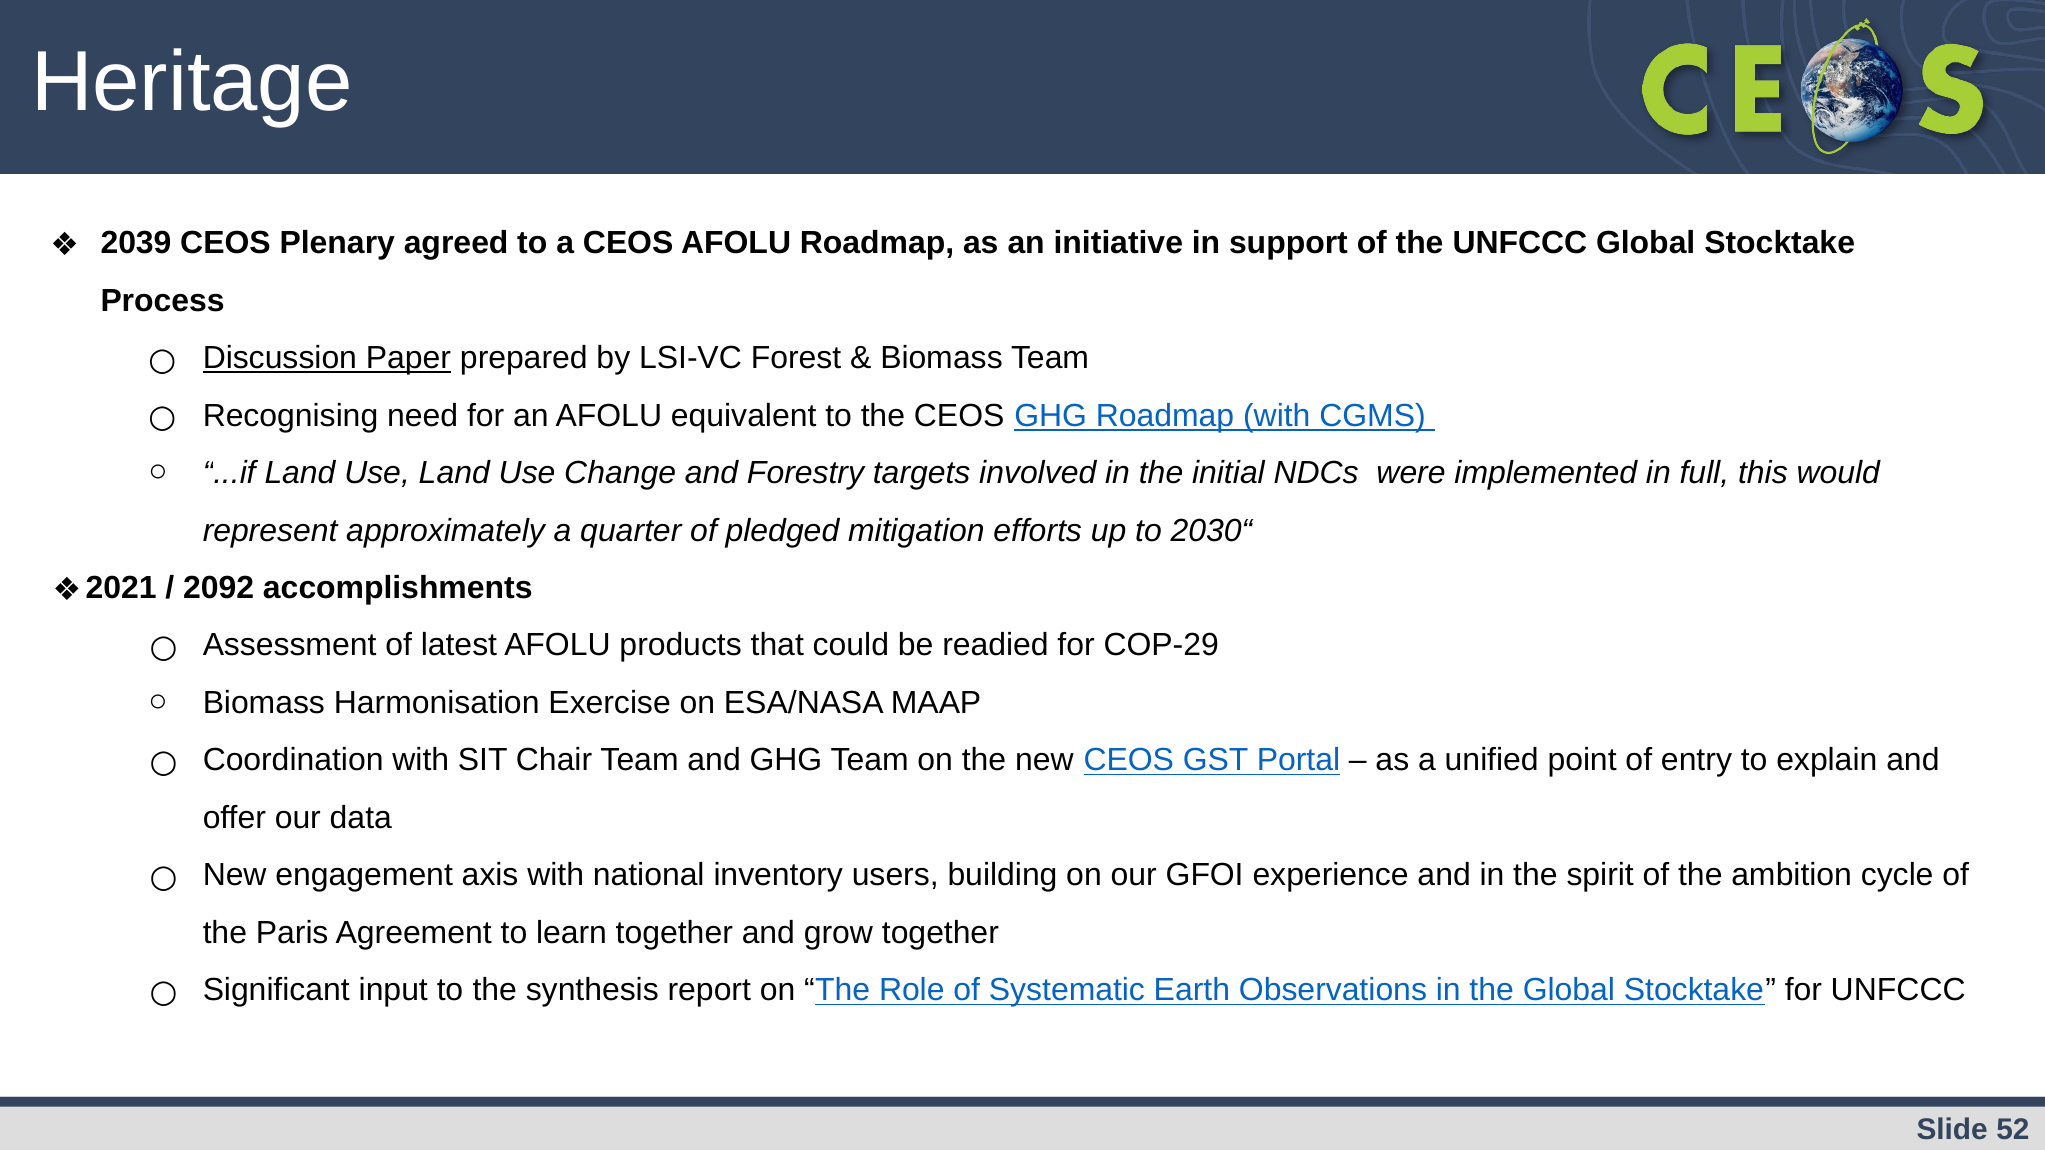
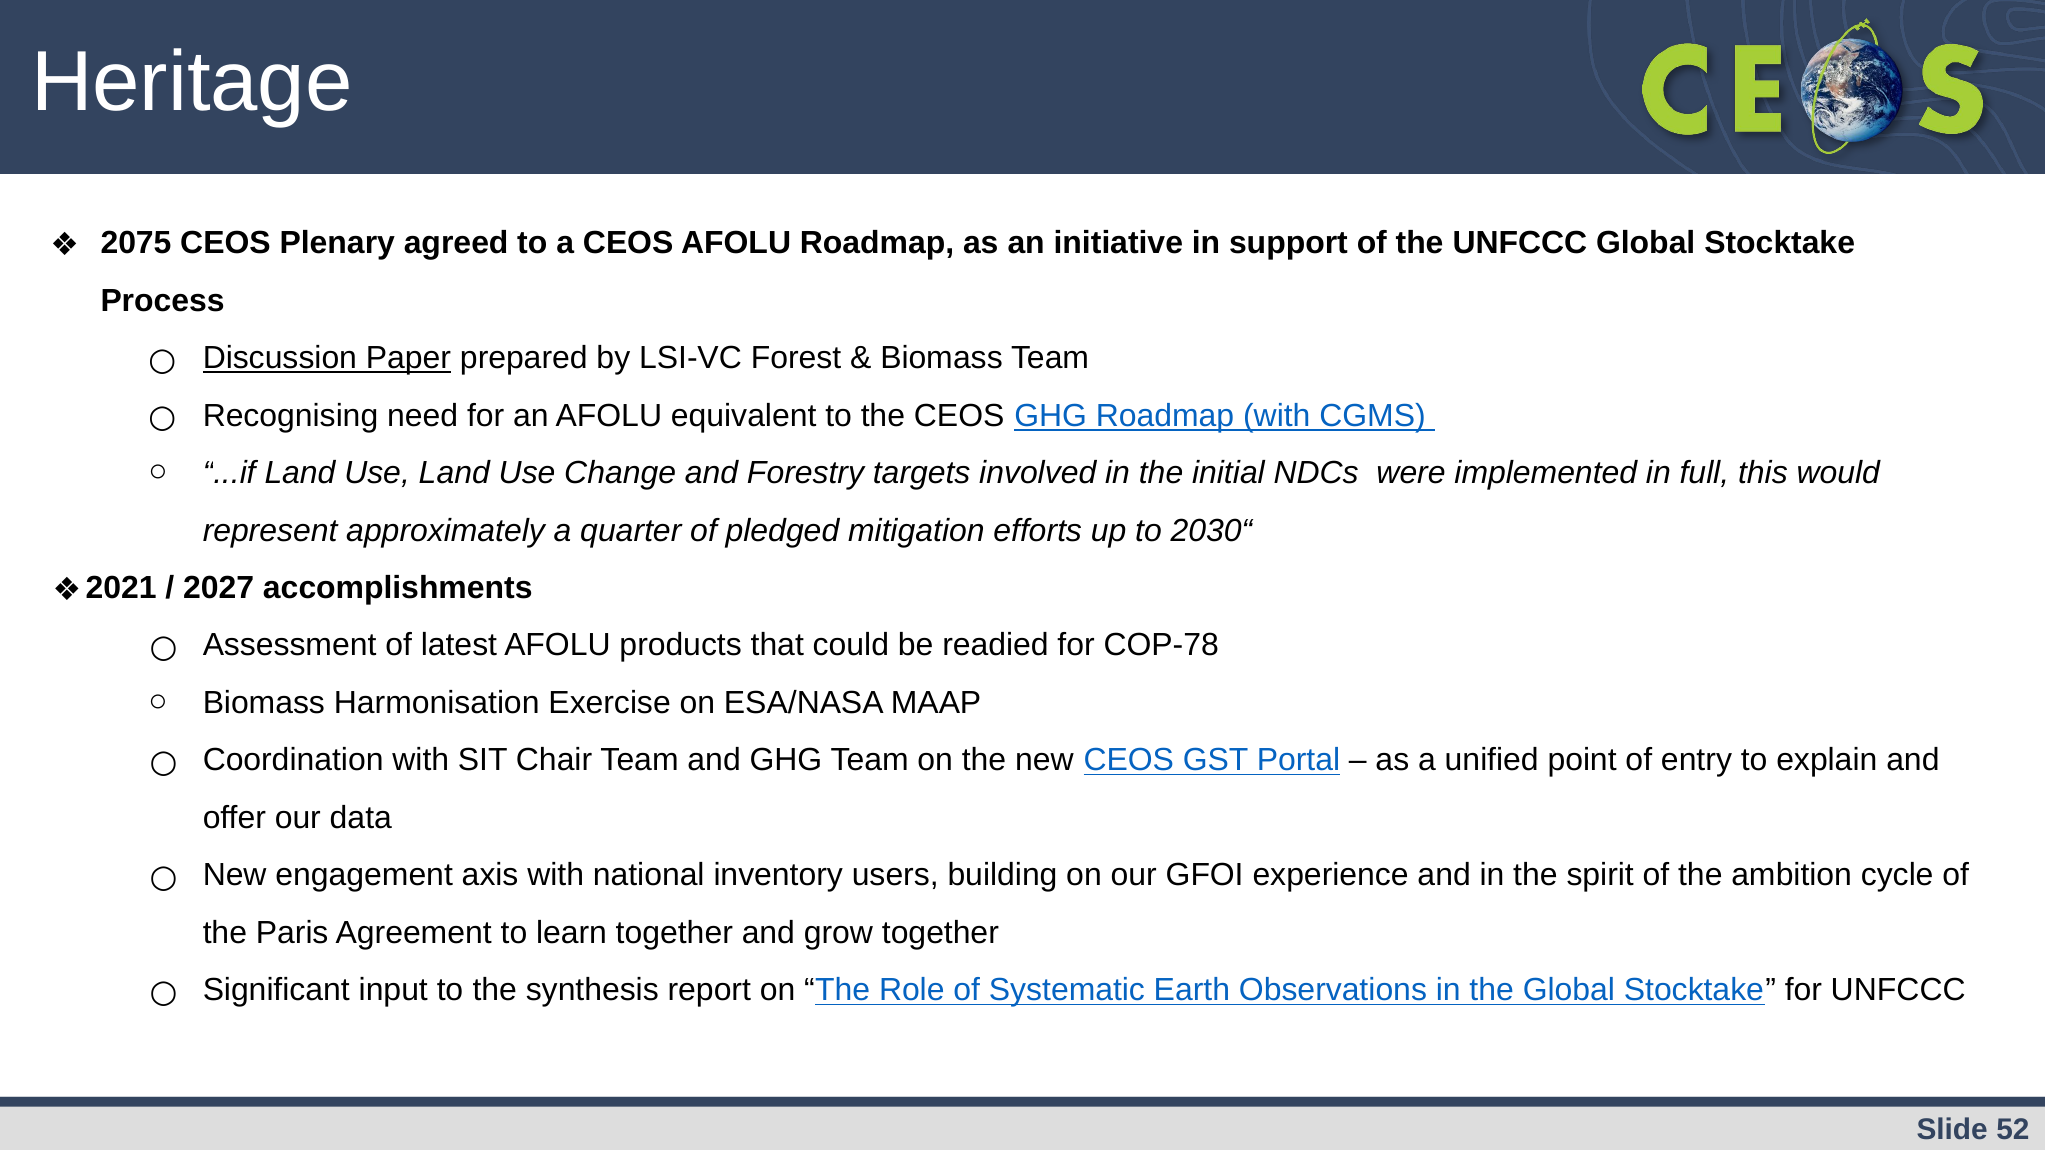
2039: 2039 -> 2075
2092: 2092 -> 2027
COP-29: COP-29 -> COP-78
